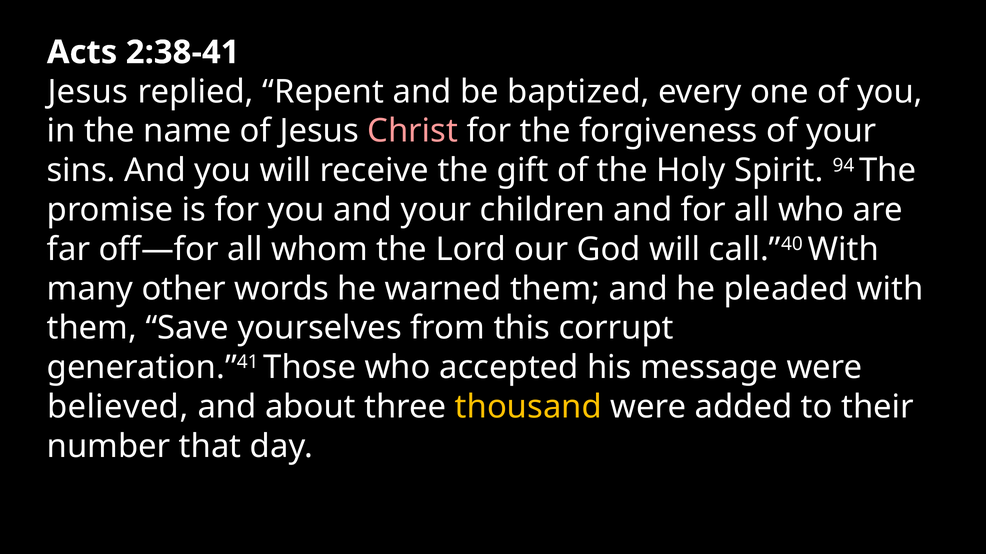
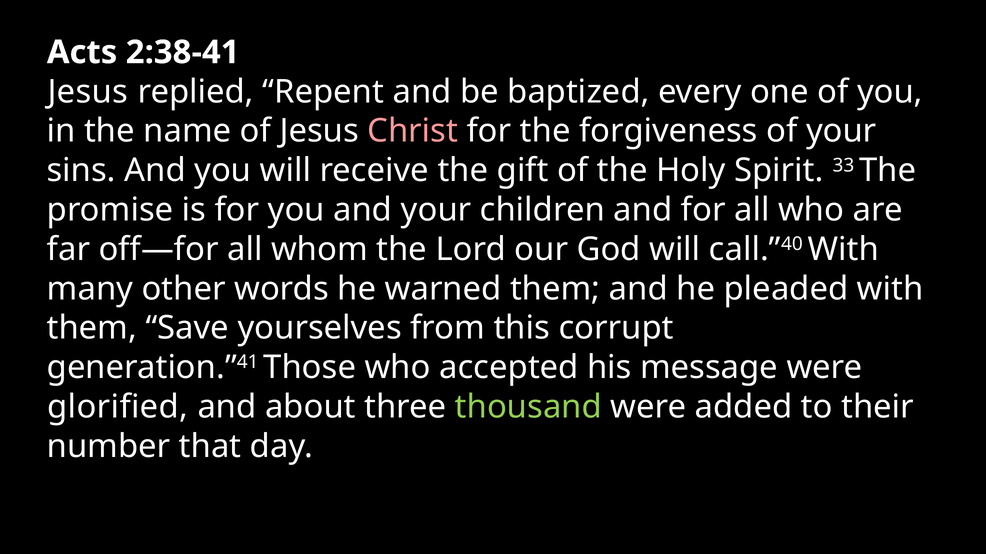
94: 94 -> 33
believed: believed -> glorified
thousand colour: yellow -> light green
